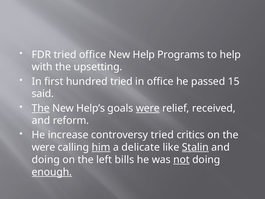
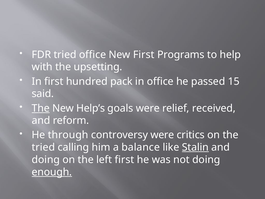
New Help: Help -> First
hundred tried: tried -> pack
were at (148, 108) underline: present -> none
increase: increase -> through
controversy tried: tried -> were
were at (43, 147): were -> tried
him underline: present -> none
delicate: delicate -> balance
left bills: bills -> first
not underline: present -> none
